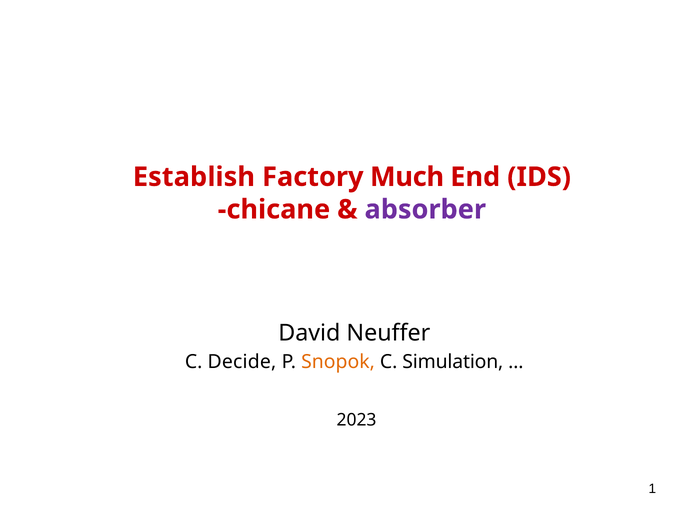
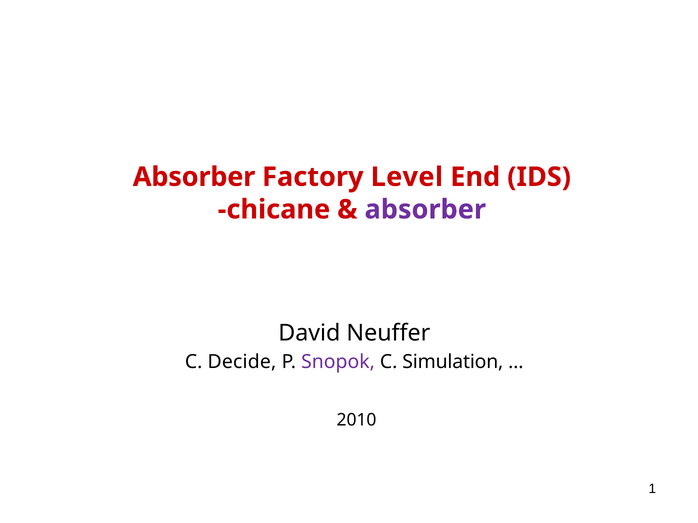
Establish at (194, 177): Establish -> Absorber
Much: Much -> Level
Snopok colour: orange -> purple
2023: 2023 -> 2010
